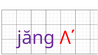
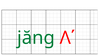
jăng colour: purple -> green
